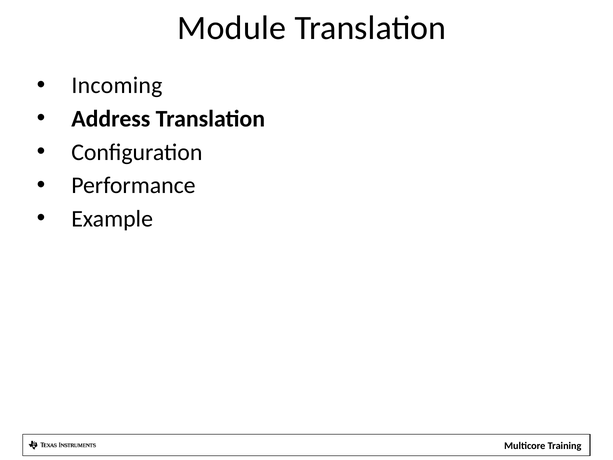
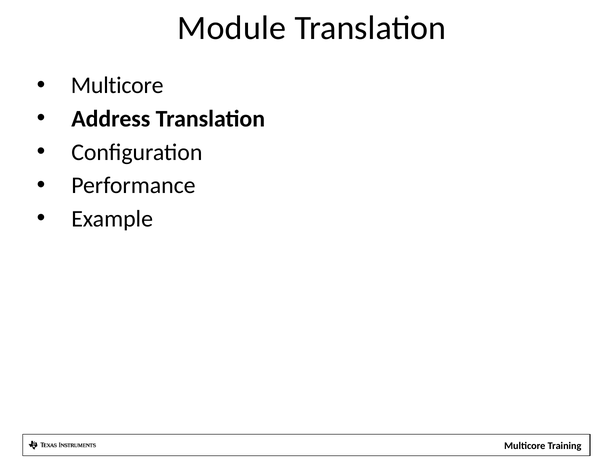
Incoming at (117, 85): Incoming -> Multicore
